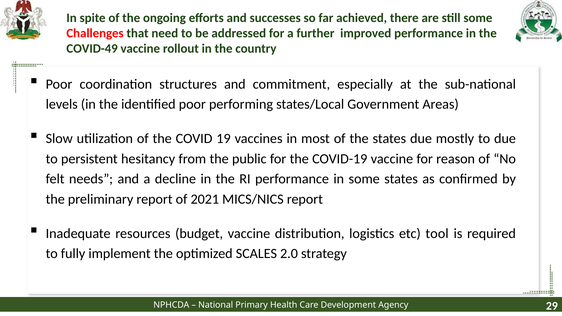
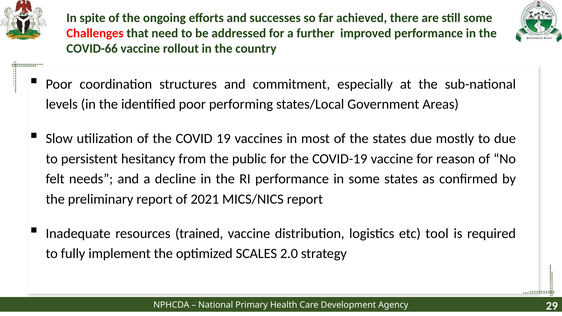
COVID-49: COVID-49 -> COVID-66
budget: budget -> trained
